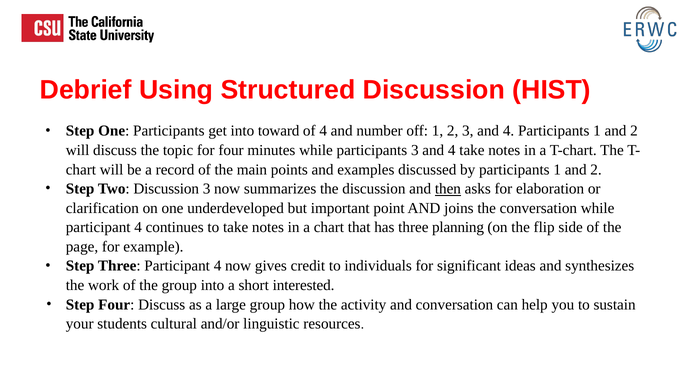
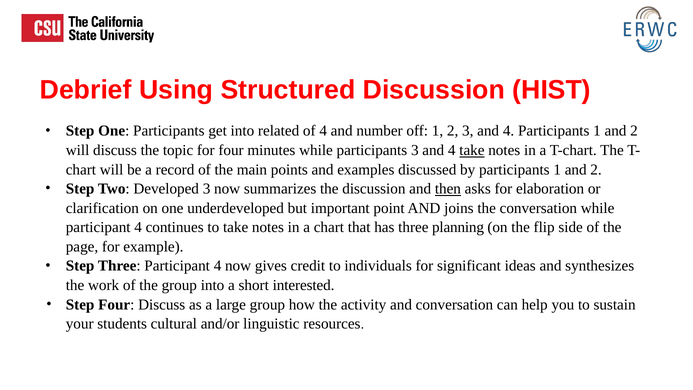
toward: toward -> related
take at (472, 150) underline: none -> present
Two Discussion: Discussion -> Developed
